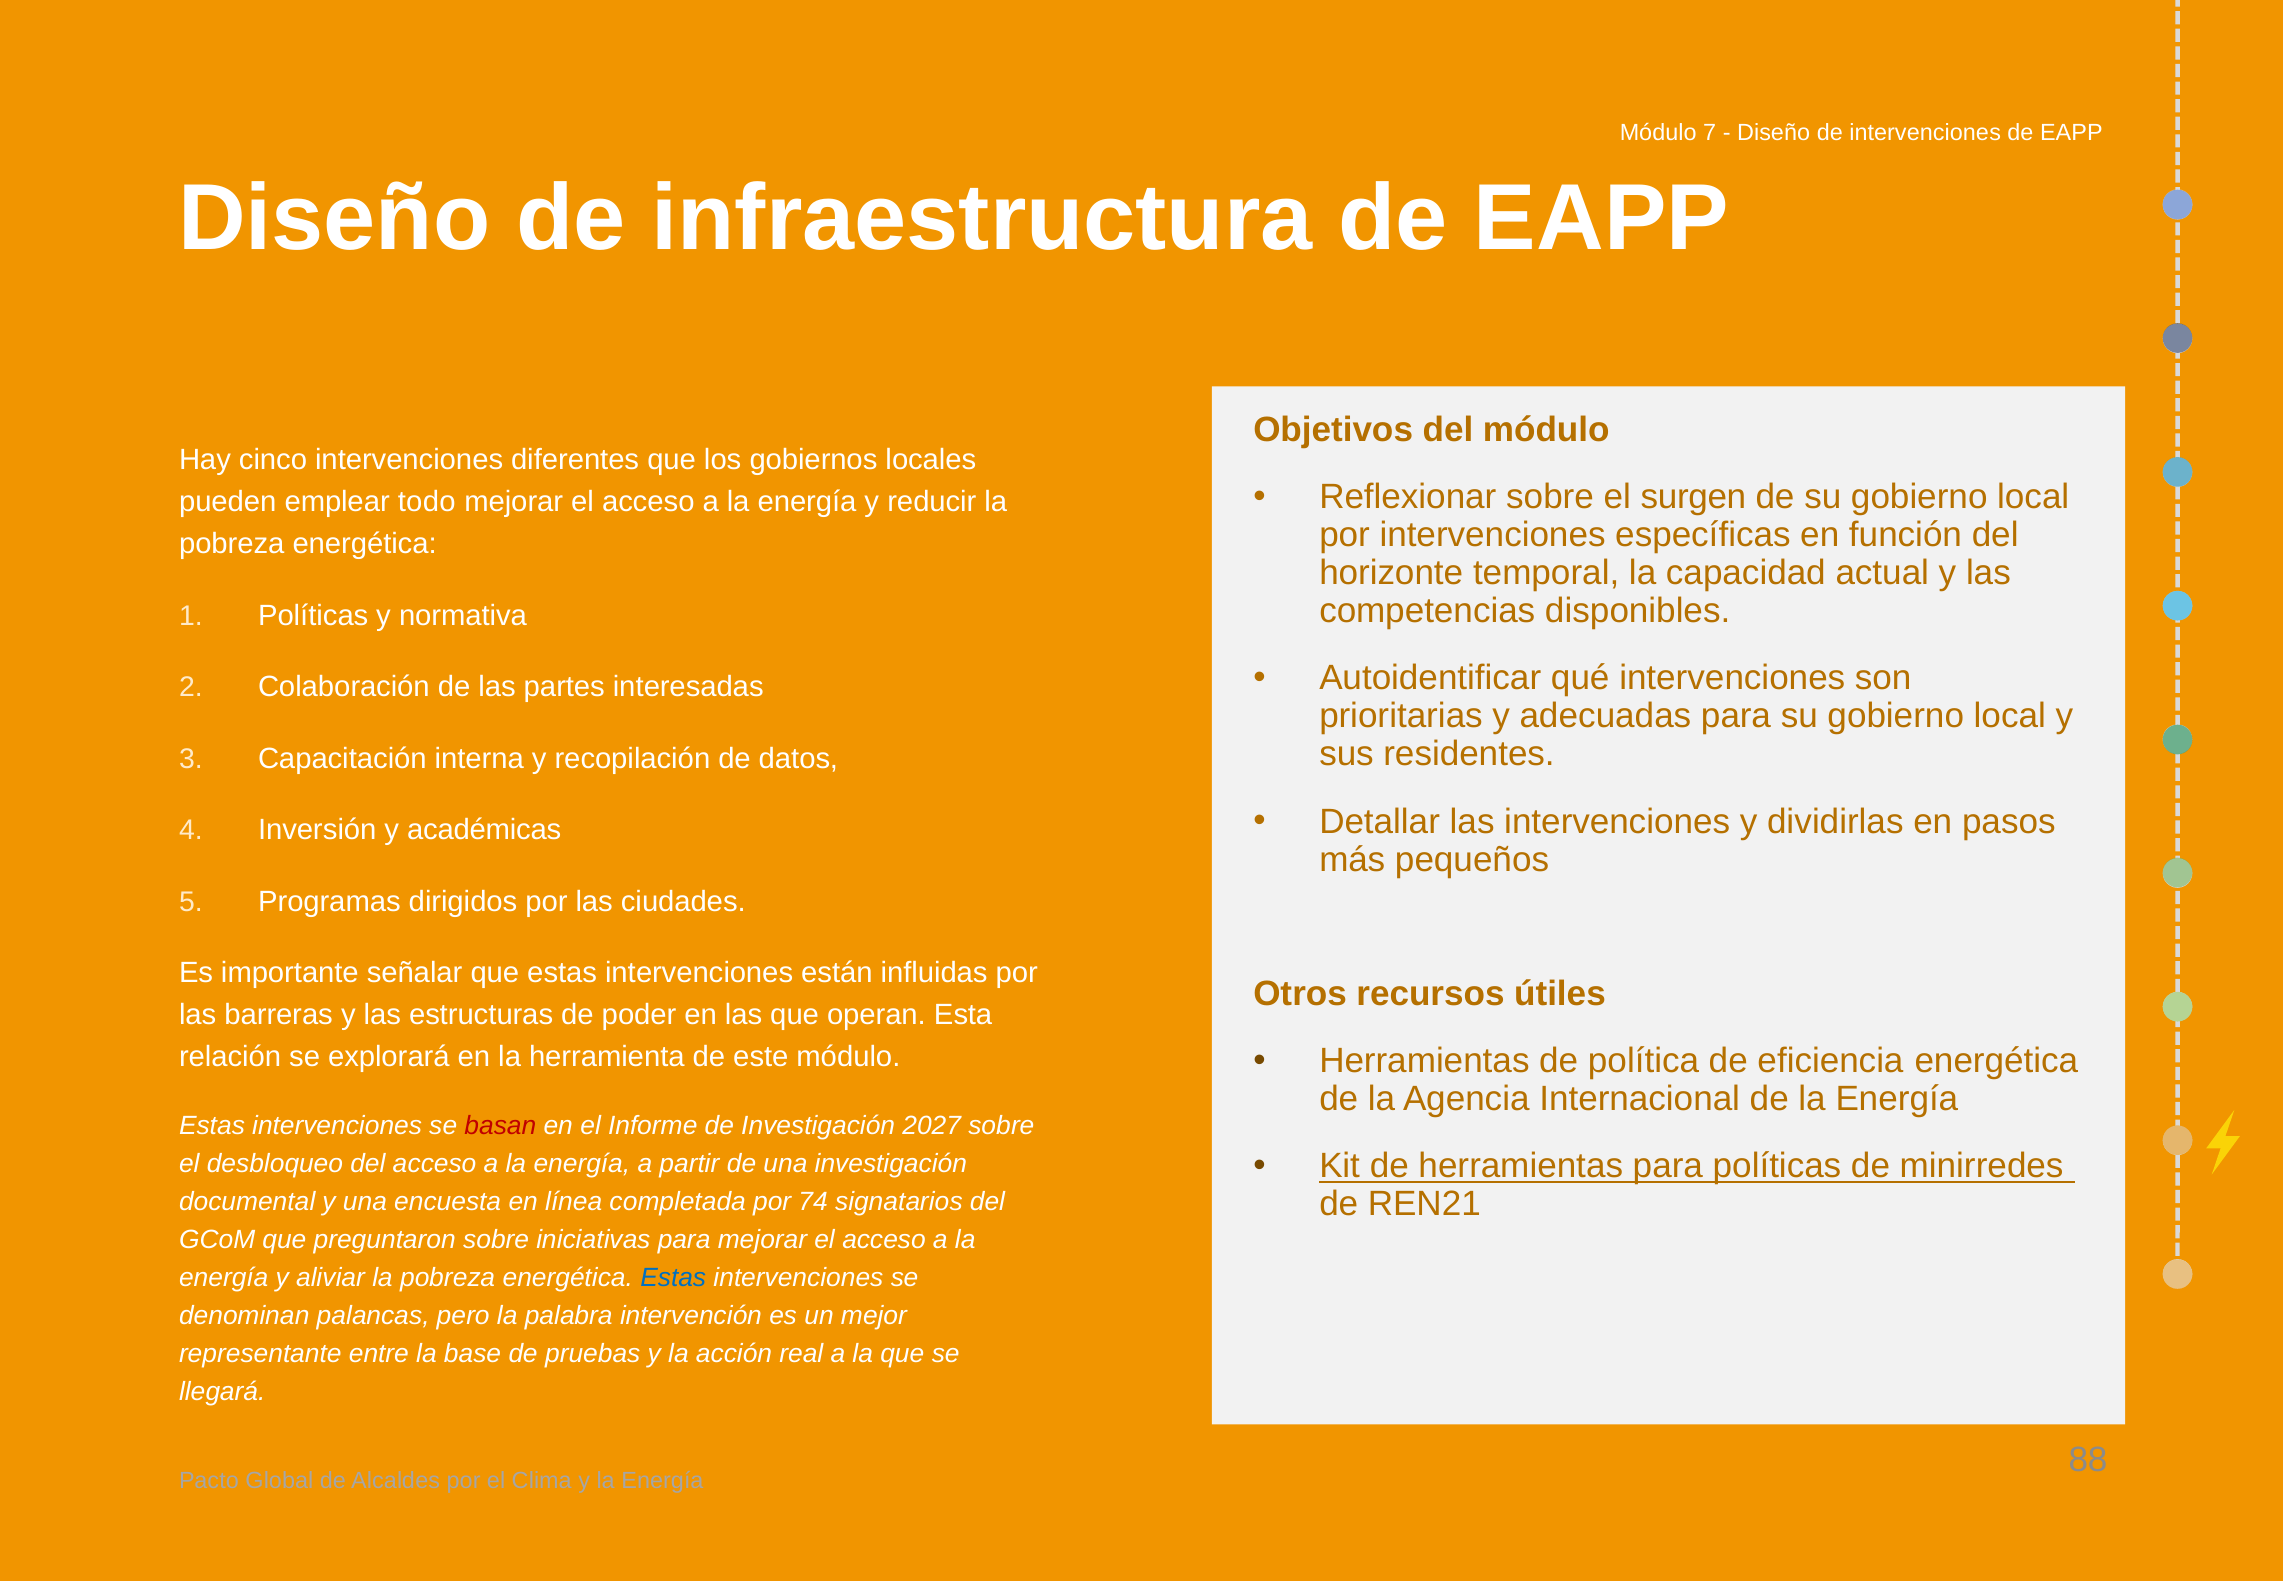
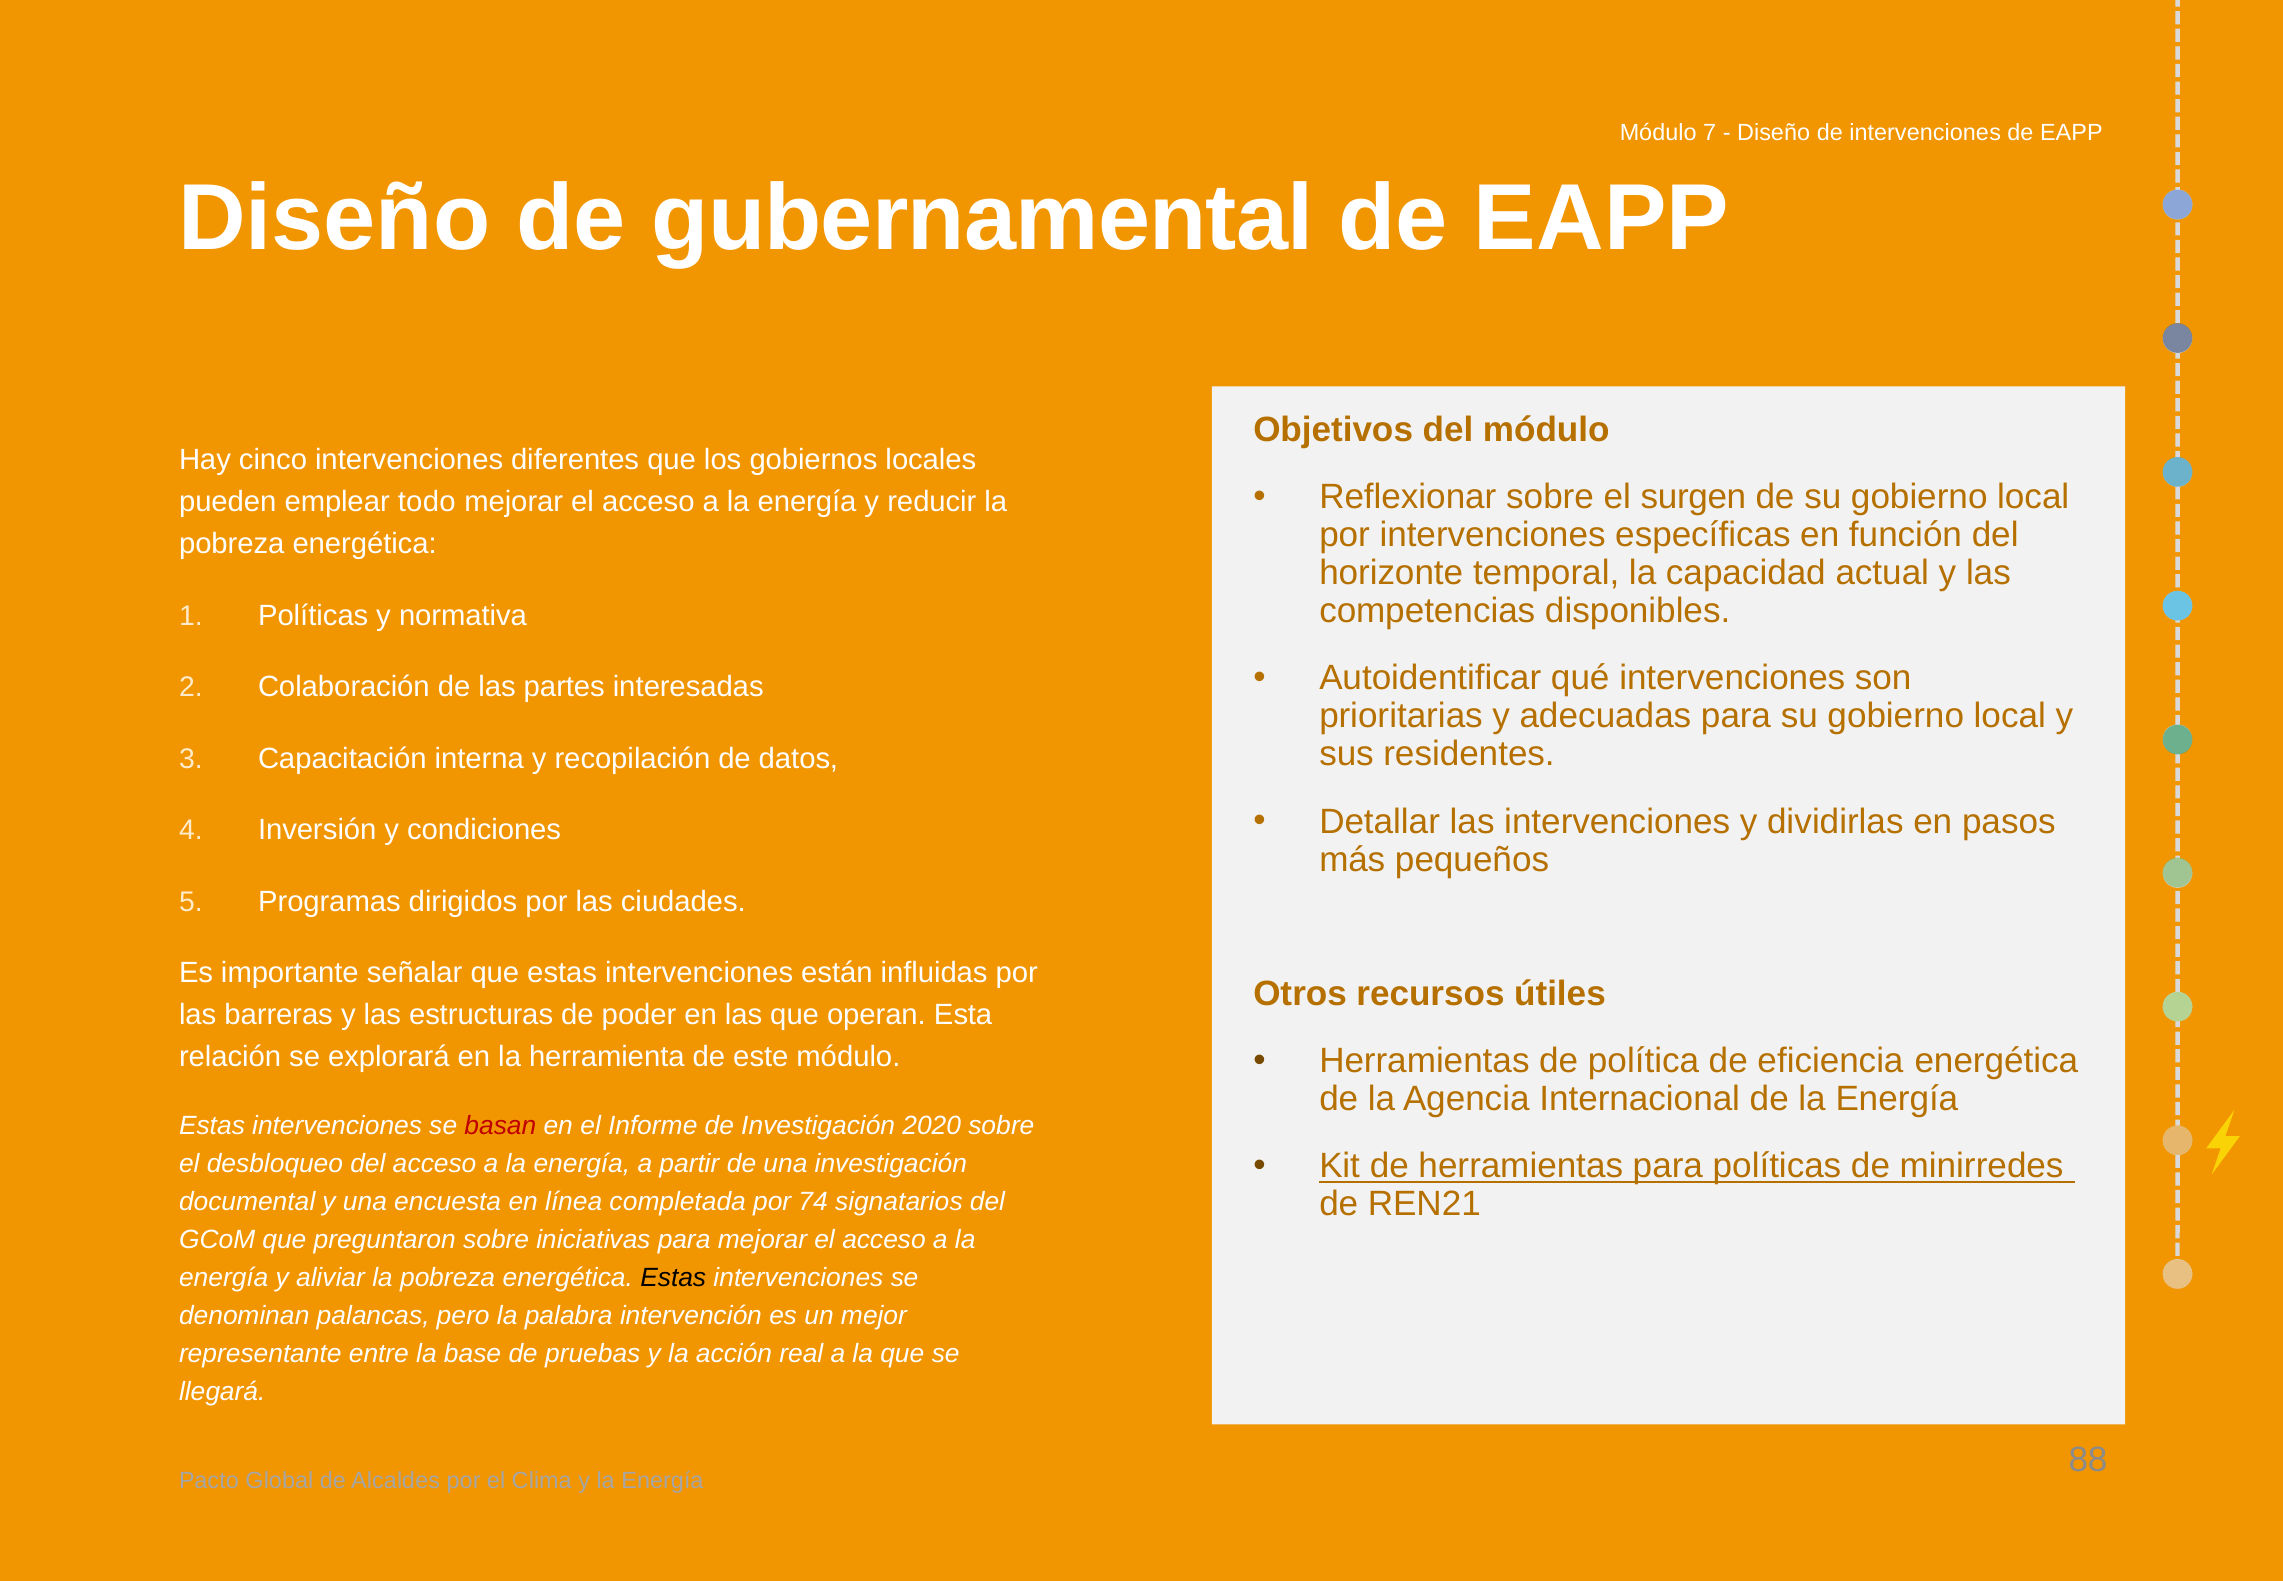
infraestructura: infraestructura -> gubernamental
académicas: académicas -> condiciones
2027: 2027 -> 2020
Estas at (673, 1278) colour: blue -> black
